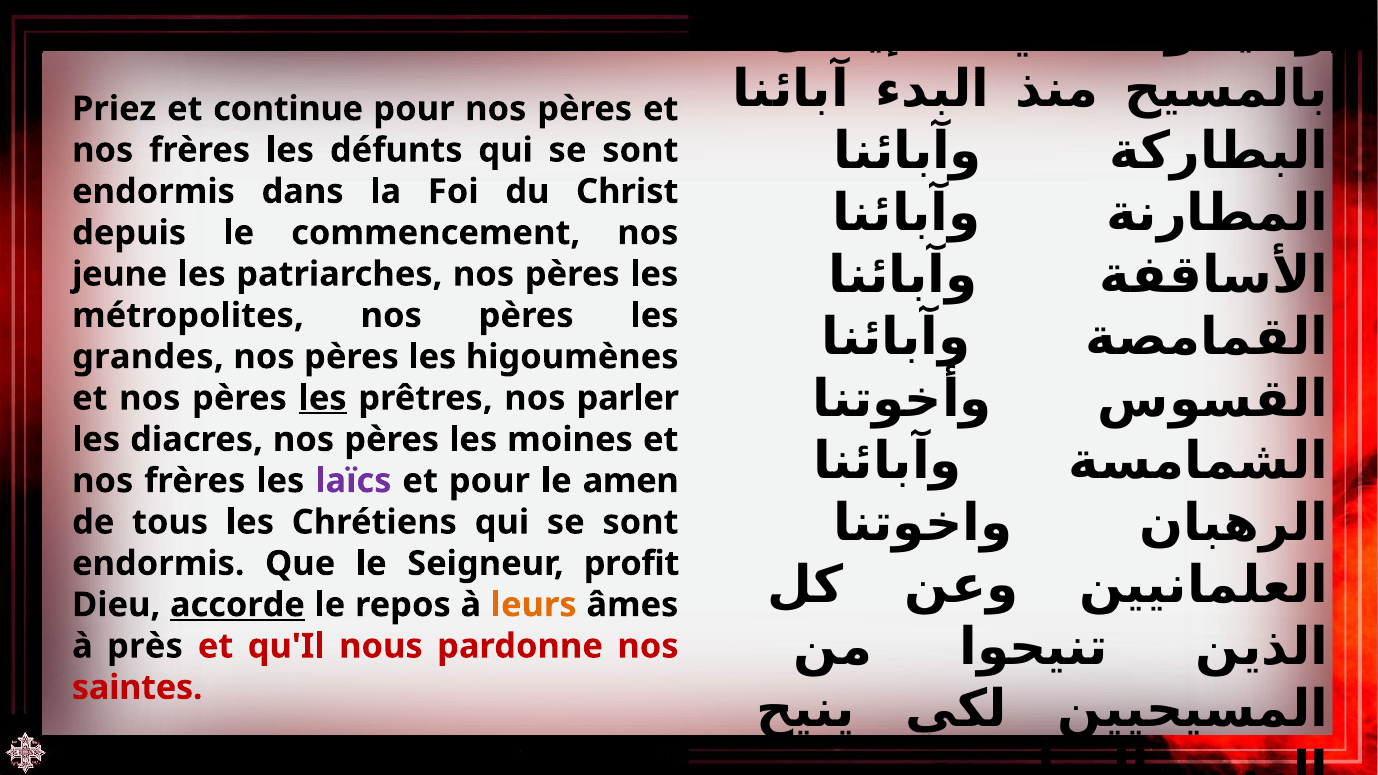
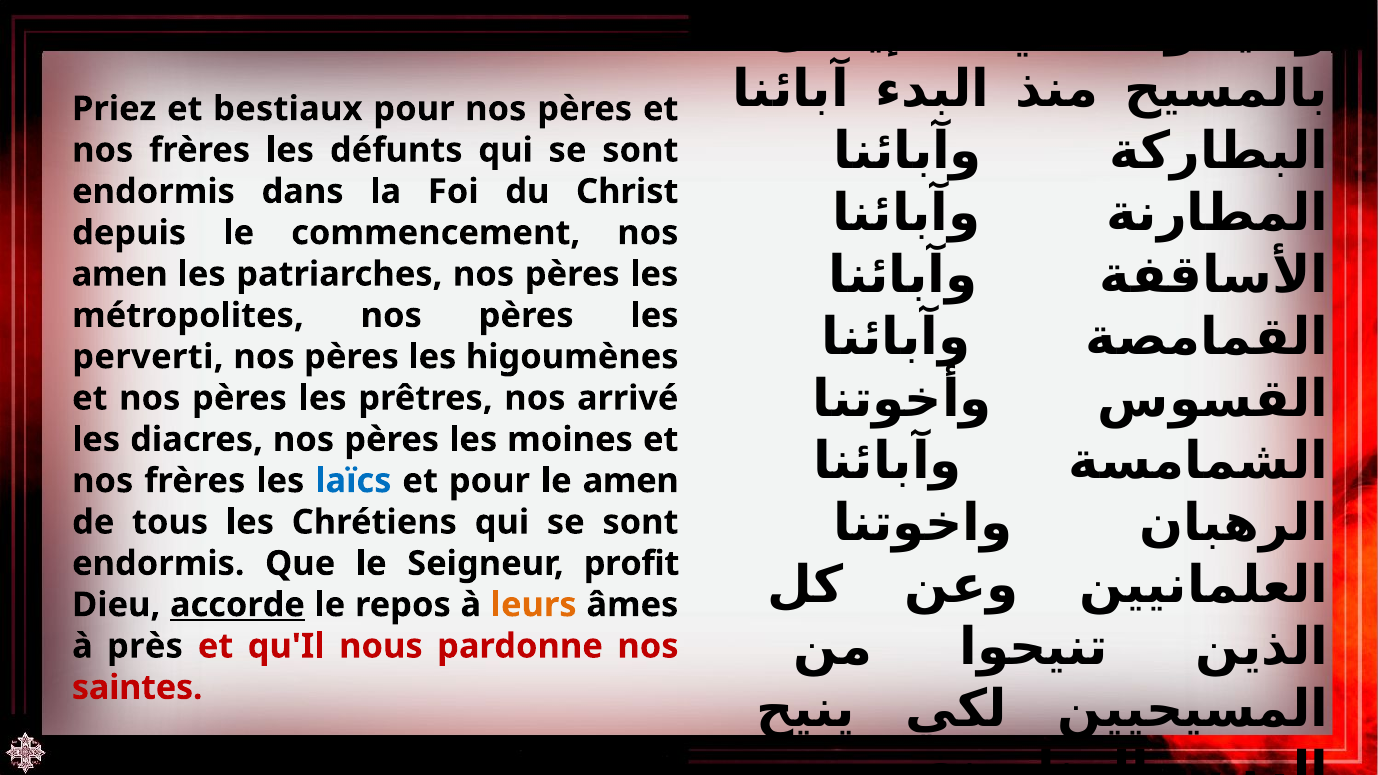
continue: continue -> bestiaux
jeune at (120, 274): jeune -> amen
grandes: grandes -> perverti
les at (323, 398) underline: present -> none
parler: parler -> arrivé
laïcs colour: purple -> blue
